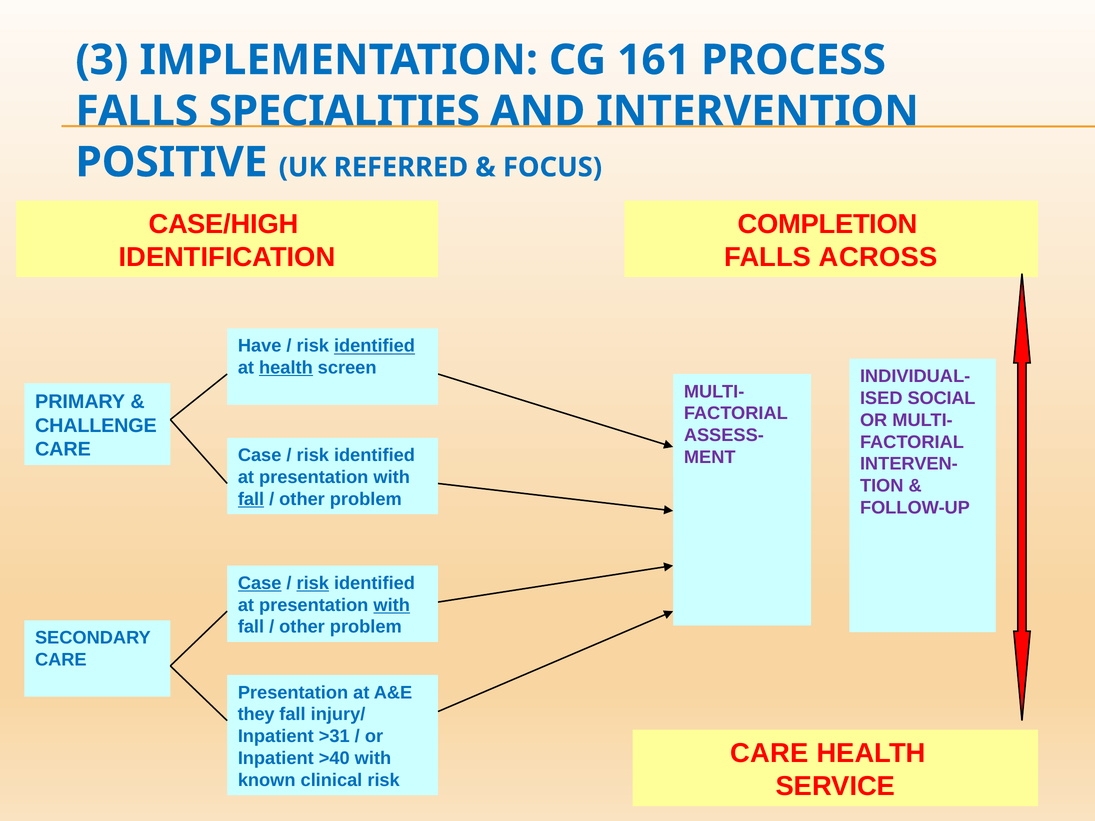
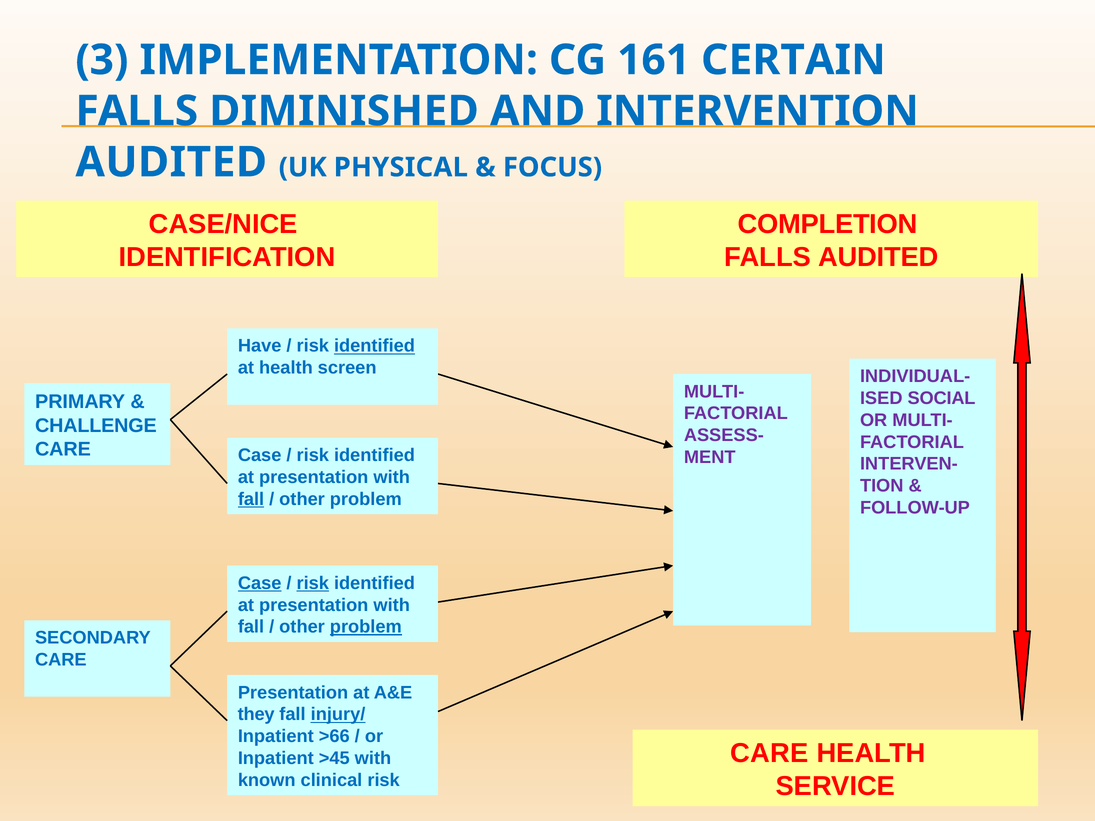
PROCESS: PROCESS -> CERTAIN
SPECIALITIES: SPECIALITIES -> DIMINISHED
POSITIVE at (172, 162): POSITIVE -> AUDITED
REFERRED: REFERRED -> PHYSICAL
CASE/HIGH: CASE/HIGH -> CASE/NICE
FALLS ACROSS: ACROSS -> AUDITED
health at (286, 368) underline: present -> none
with at (392, 605) underline: present -> none
problem at (366, 627) underline: none -> present
injury/ underline: none -> present
>31: >31 -> >66
>40: >40 -> >45
